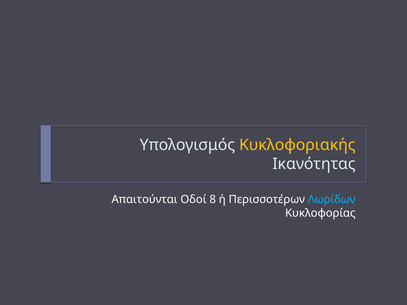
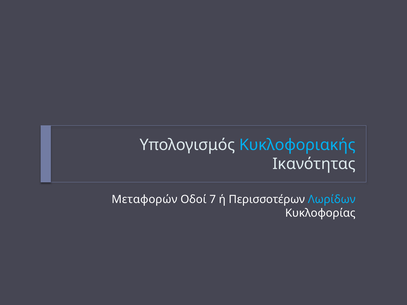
Κυκλοφοριακής colour: yellow -> light blue
Απαιτούνται: Απαιτούνται -> Μεταφορών
8: 8 -> 7
